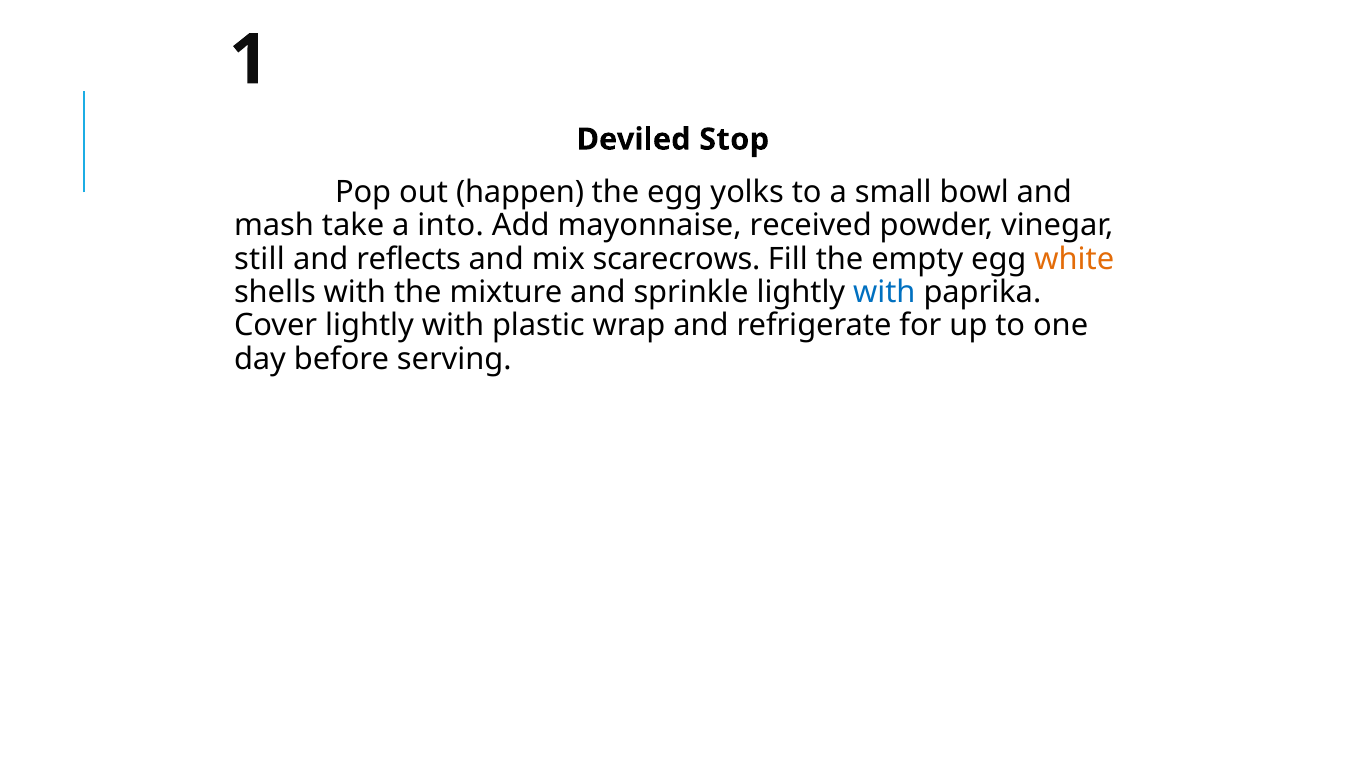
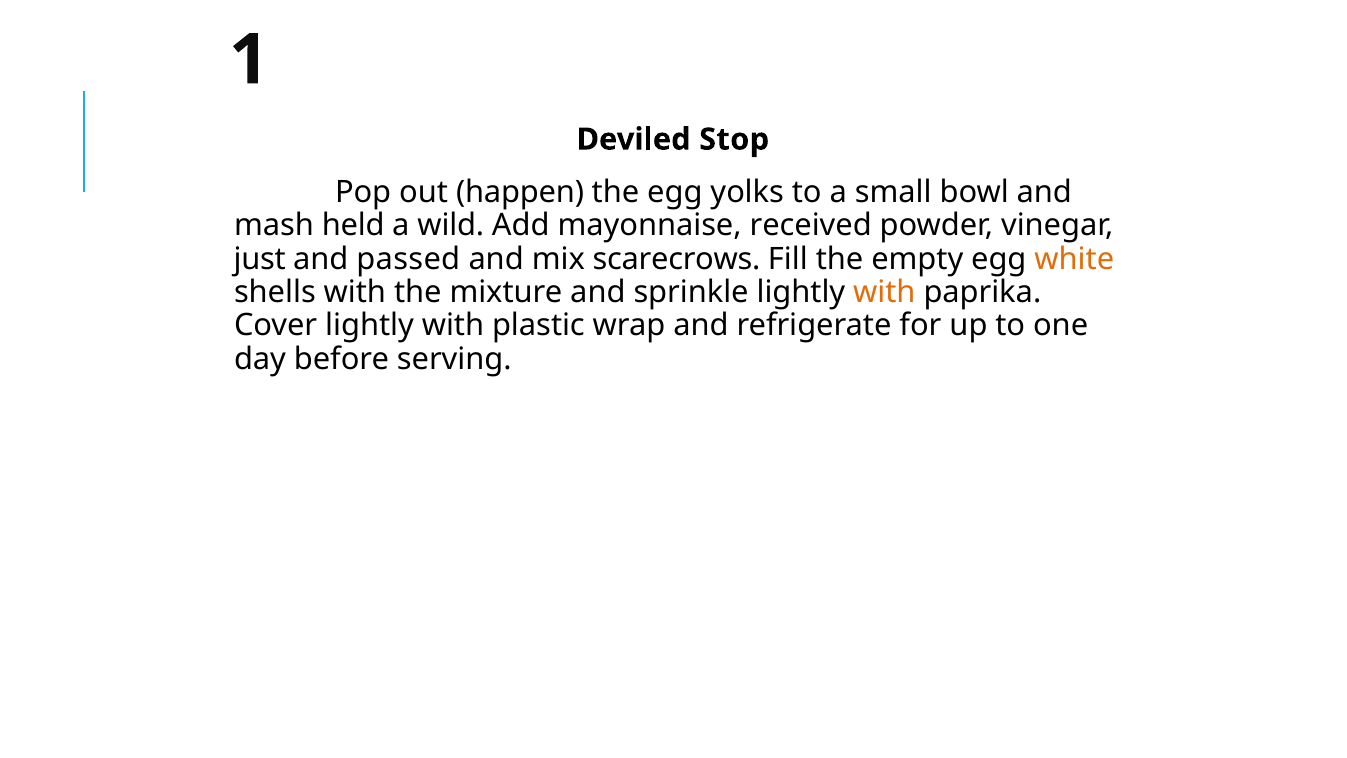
take: take -> held
into: into -> wild
still: still -> just
reflects: reflects -> passed
with at (884, 292) colour: blue -> orange
